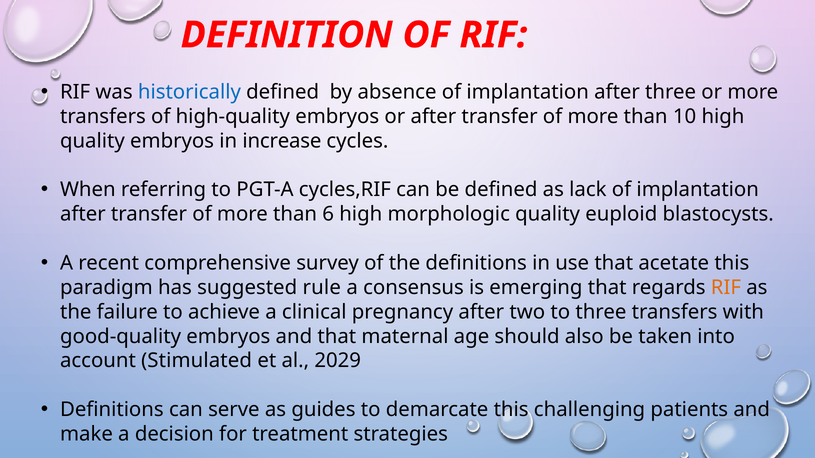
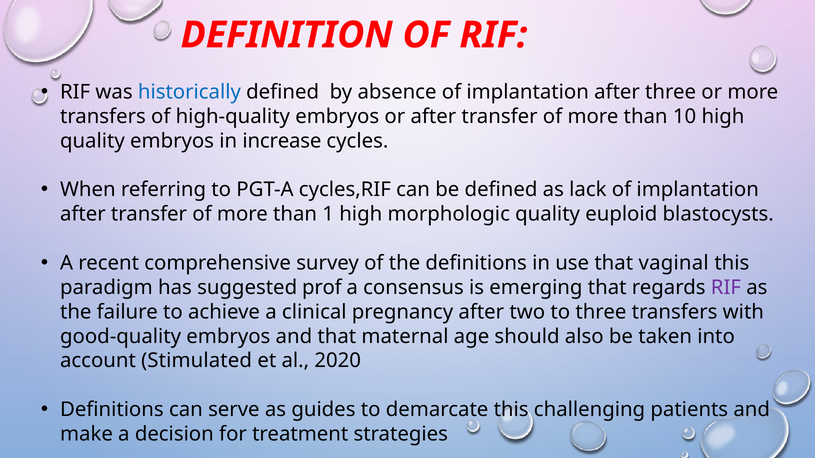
6: 6 -> 1
acetate: acetate -> vaginal
rule: rule -> prof
RIF at (726, 288) colour: orange -> purple
2029: 2029 -> 2020
